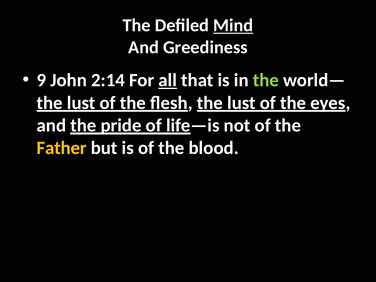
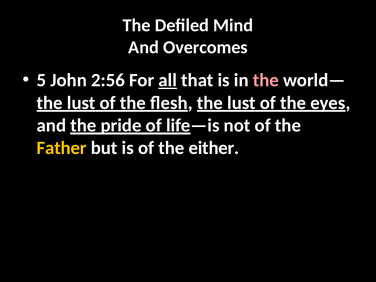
Mind underline: present -> none
Greediness: Greediness -> Overcomes
9: 9 -> 5
2:14: 2:14 -> 2:56
the at (266, 80) colour: light green -> pink
blood: blood -> either
